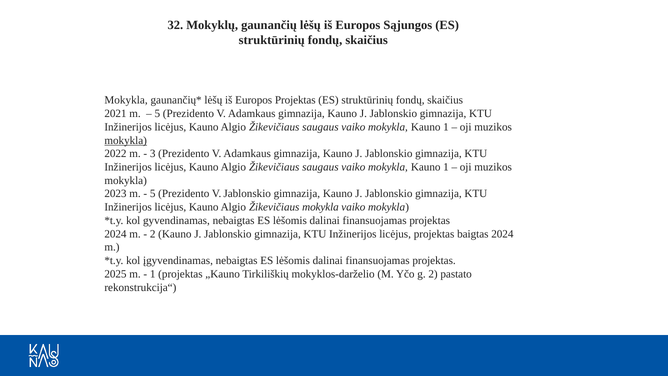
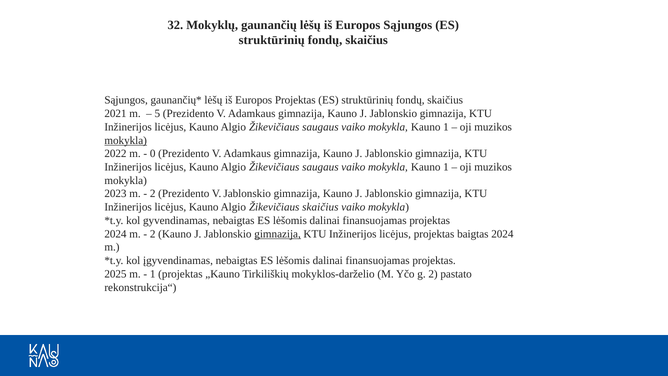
Mokykla at (126, 100): Mokykla -> Sąjungos
3: 3 -> 0
5 at (153, 194): 5 -> 2
Žikevičiaus mokykla: mokykla -> skaičius
gimnazija at (278, 234) underline: none -> present
